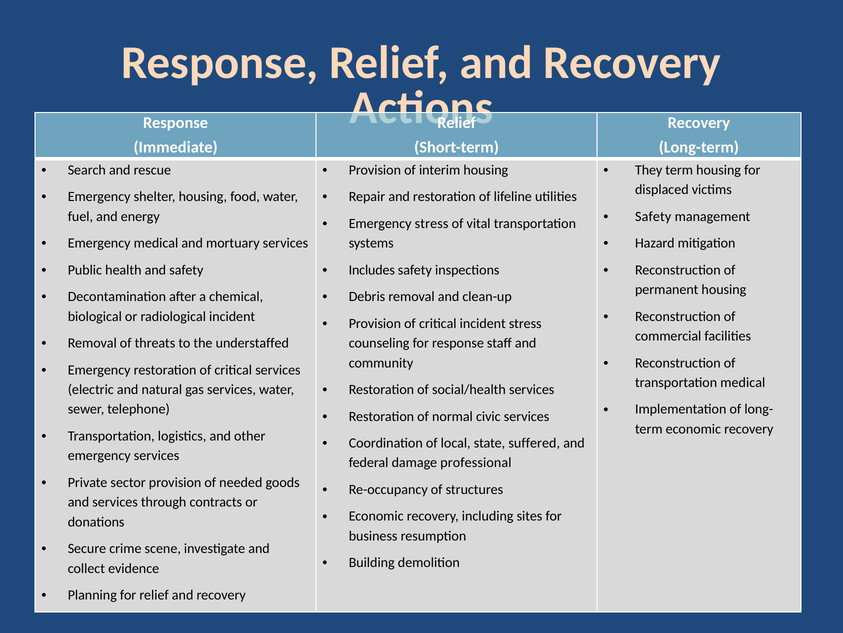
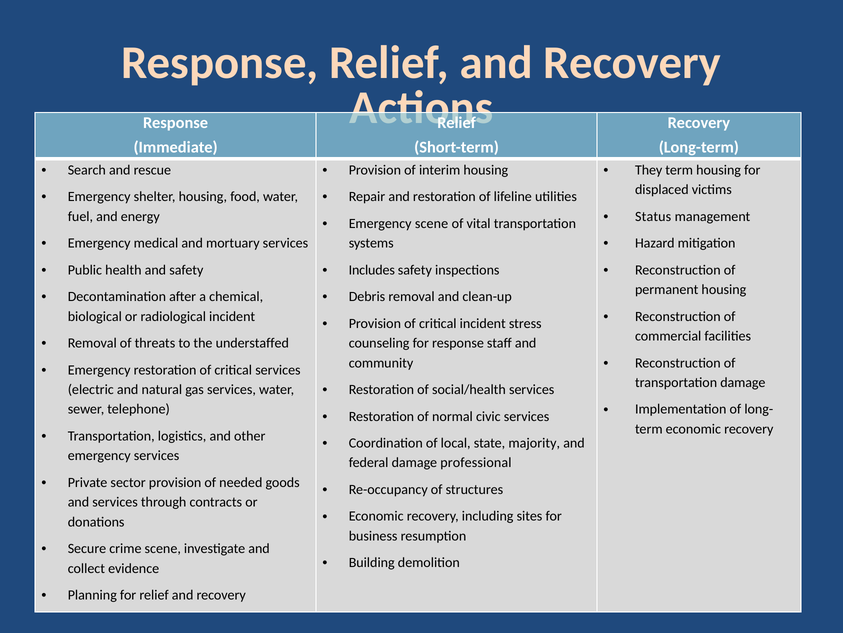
Safety at (653, 216): Safety -> Status
Emergency stress: stress -> scene
transportation medical: medical -> damage
suffered: suffered -> majority
